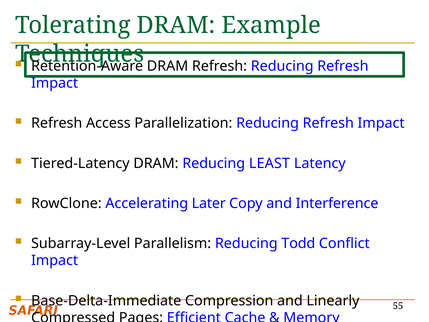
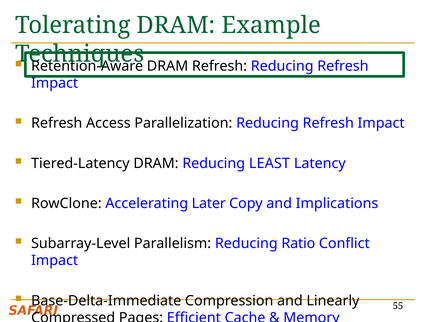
Interference: Interference -> Implications
Todd: Todd -> Ratio
